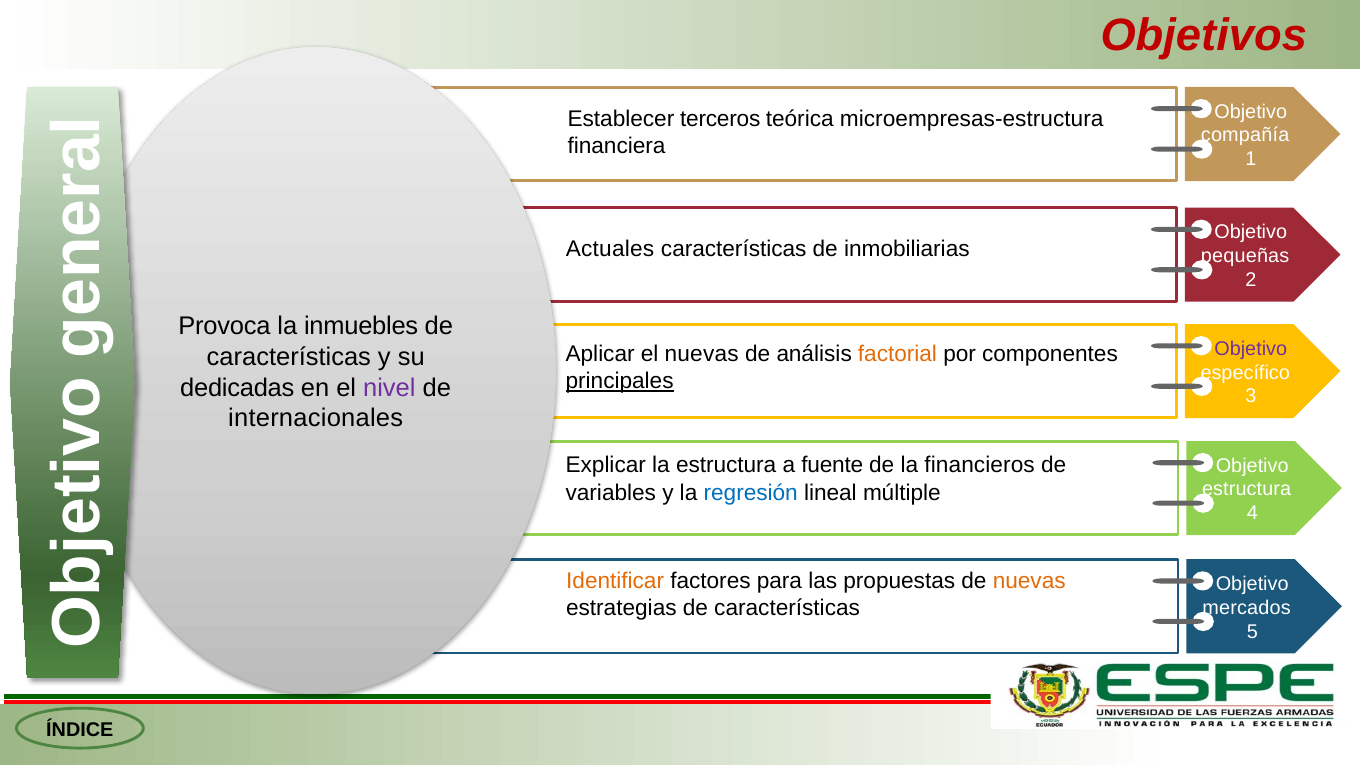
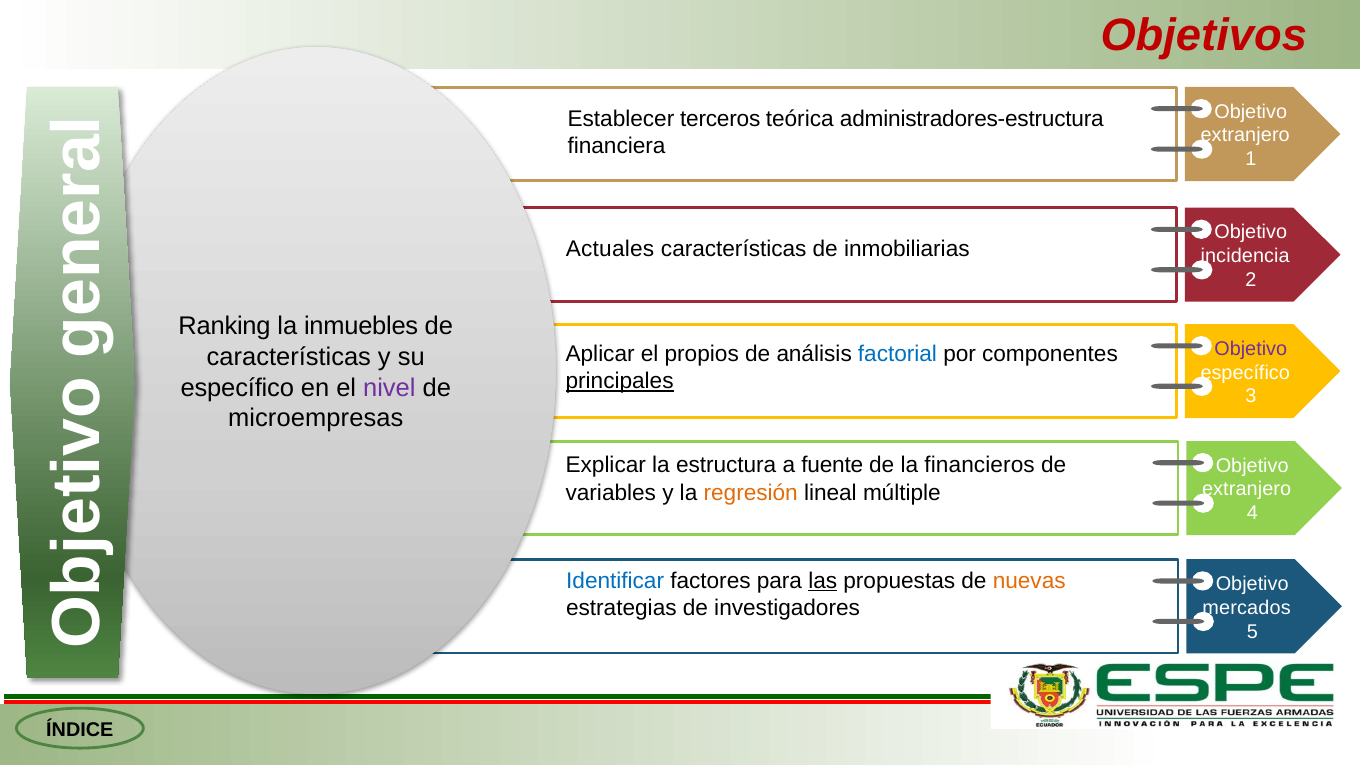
microempresas-estructura: microempresas-estructura -> administradores-estructura
compañía at (1245, 135): compañía -> extranjero
pequeñas: pequeñas -> incidencia
Provoca: Provoca -> Ranking
el nuevas: nuevas -> propios
factorial colour: orange -> blue
dedicadas at (237, 388): dedicadas -> específico
internacionales: internacionales -> microempresas
estructura at (1247, 489): estructura -> extranjero
regresión colour: blue -> orange
Identificar colour: orange -> blue
las underline: none -> present
estrategias de características: características -> investigadores
